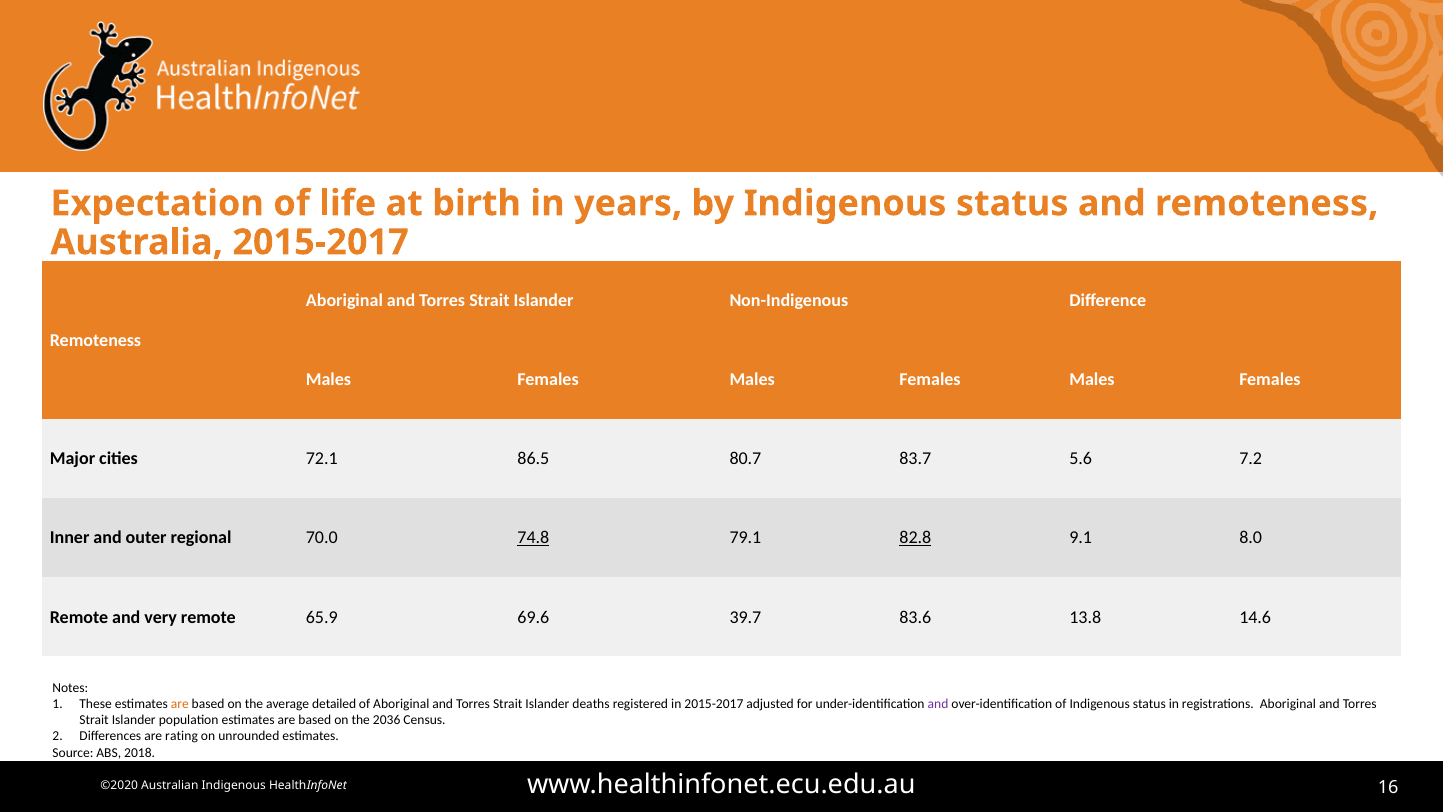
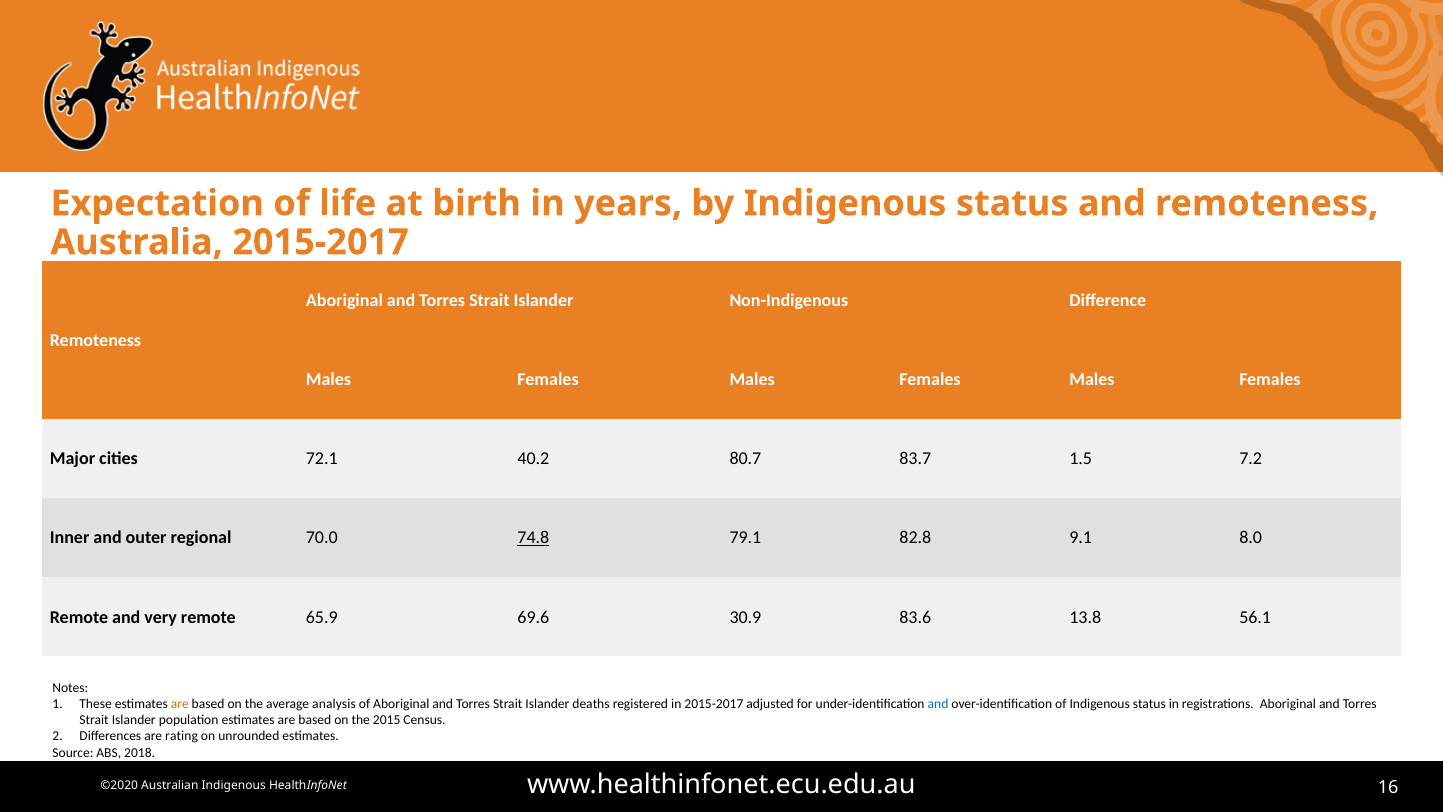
86.5: 86.5 -> 40.2
5.6: 5.6 -> 1.5
82.8 underline: present -> none
39.7: 39.7 -> 30.9
14.6: 14.6 -> 56.1
detailed: detailed -> analysis
and at (938, 704) colour: purple -> blue
2036: 2036 -> 2015
